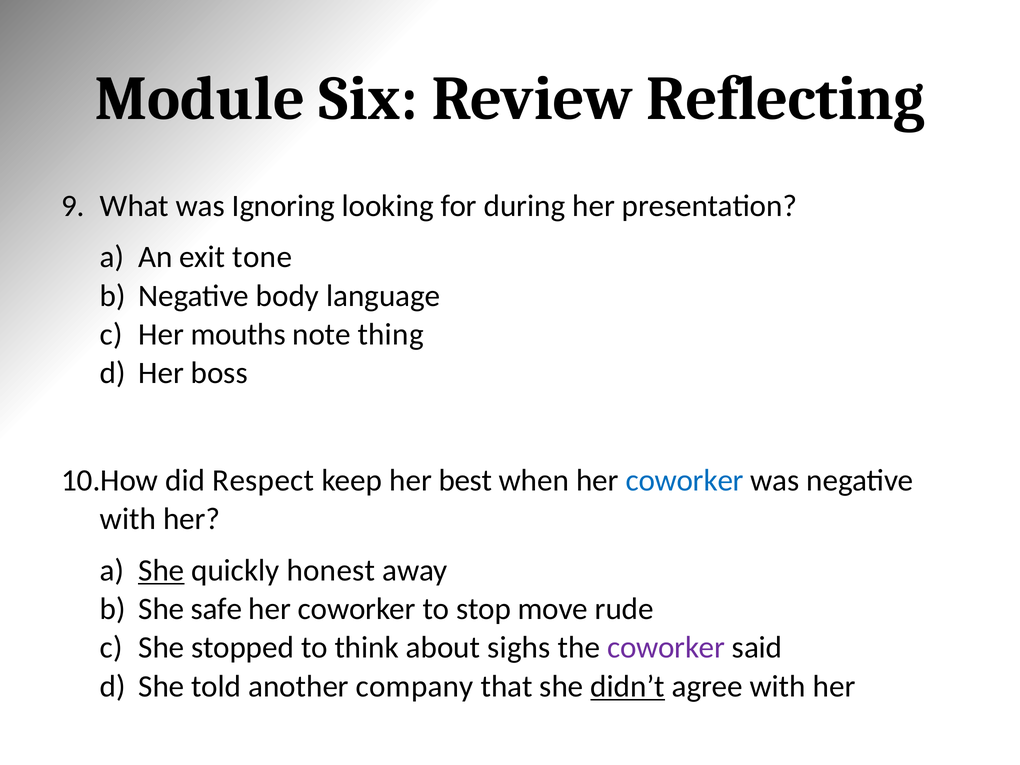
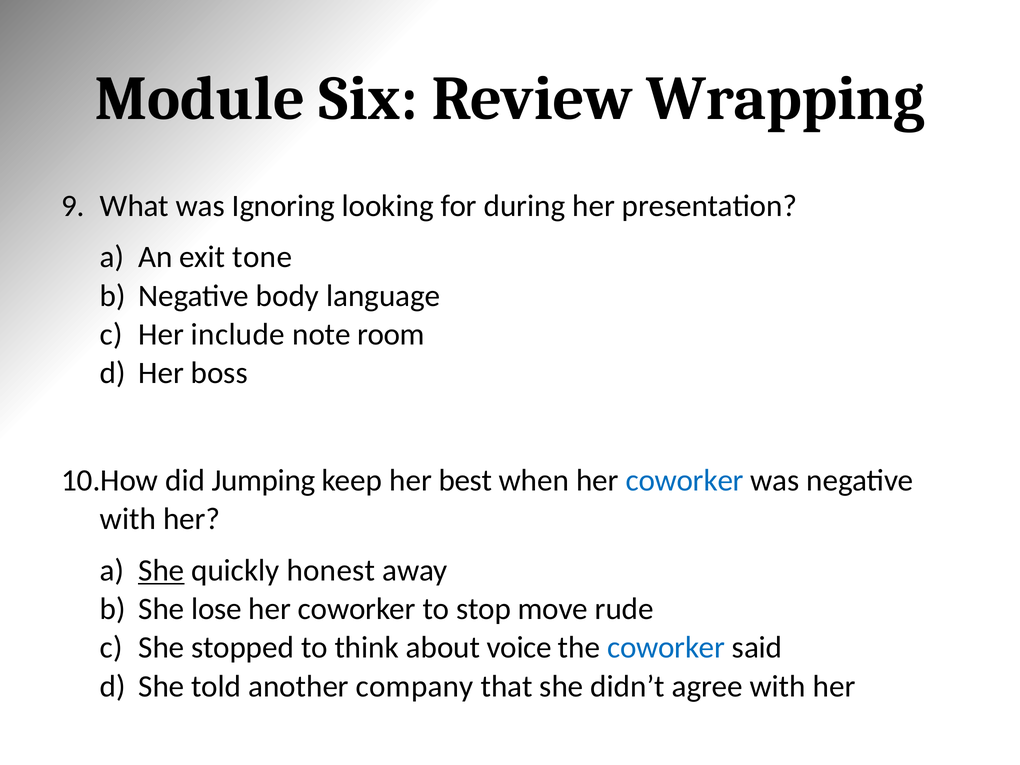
Reflecting: Reflecting -> Wrapping
mouths: mouths -> include
thing: thing -> room
Respect: Respect -> Jumping
safe: safe -> lose
sighs: sighs -> voice
coworker at (666, 648) colour: purple -> blue
didn’t underline: present -> none
